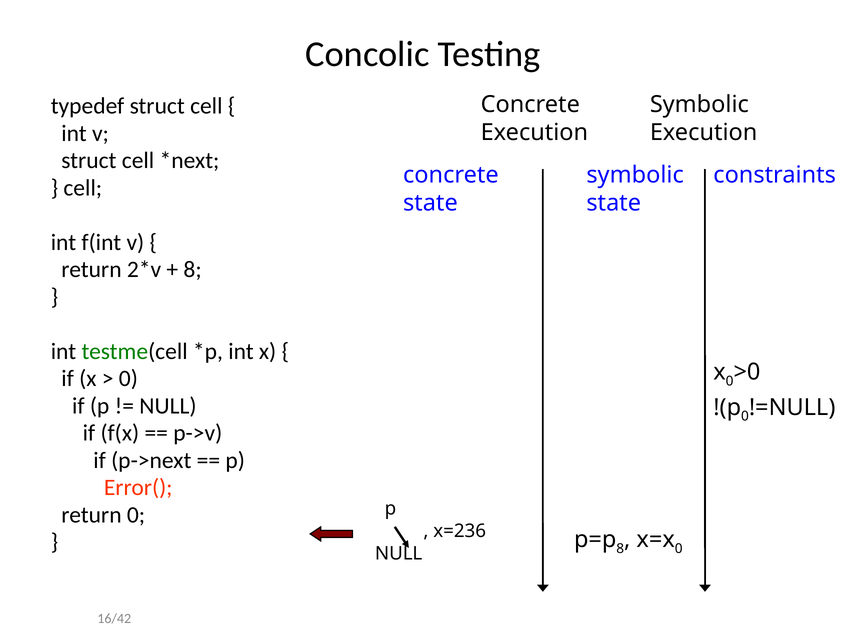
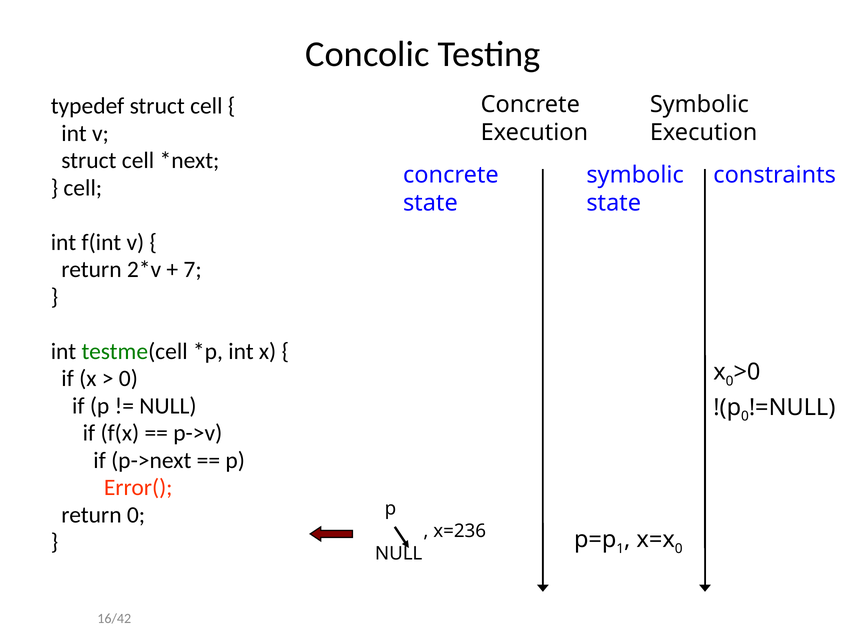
8 at (193, 270): 8 -> 7
8 at (620, 549): 8 -> 1
